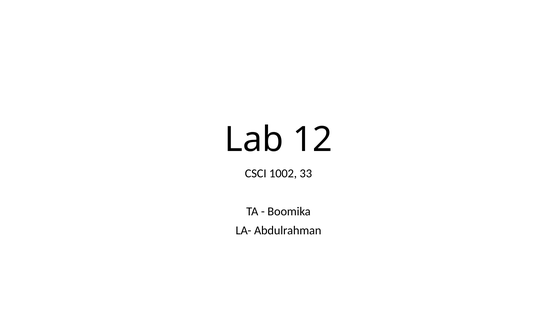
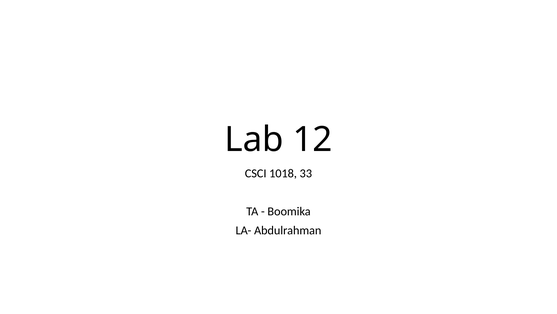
1002: 1002 -> 1018
